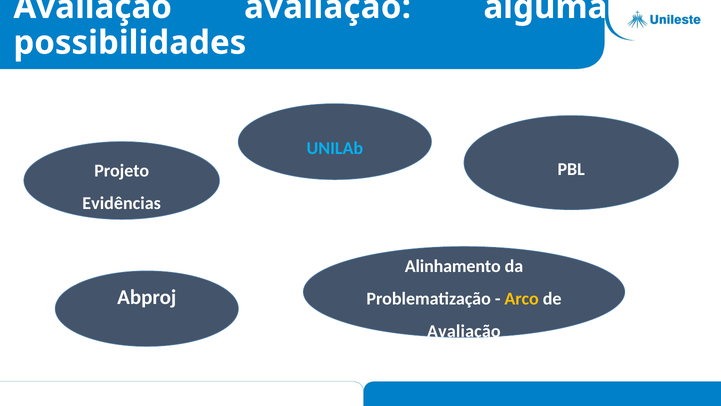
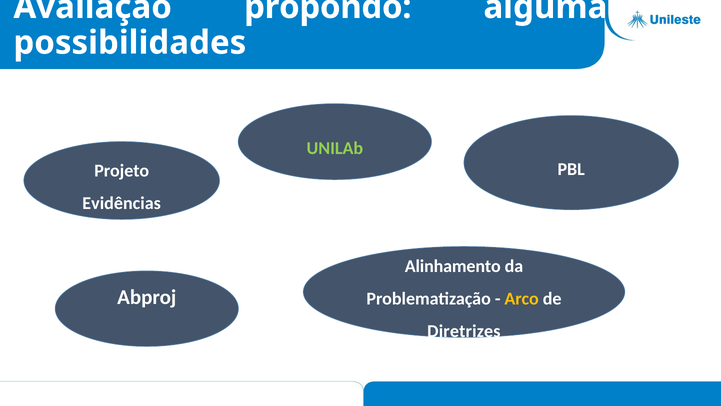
Avaliação avaliação: avaliação -> propondo
UNILAb colour: light blue -> light green
Avaliação at (464, 331): Avaliação -> Diretrizes
